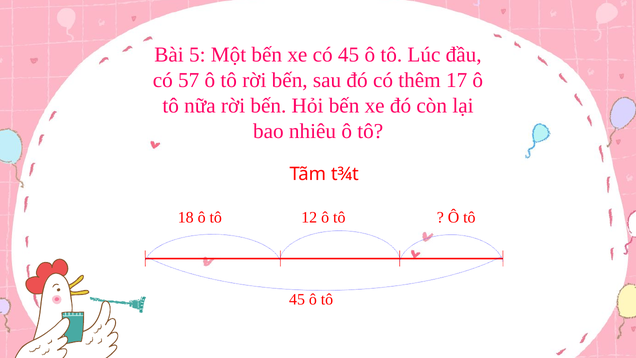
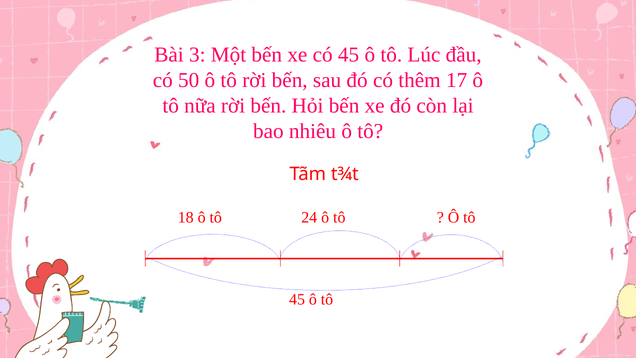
5: 5 -> 3
57: 57 -> 50
12: 12 -> 24
